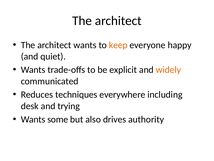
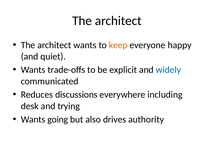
widely colour: orange -> blue
techniques: techniques -> discussions
some: some -> going
